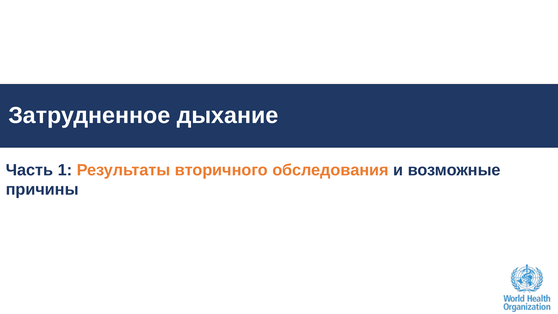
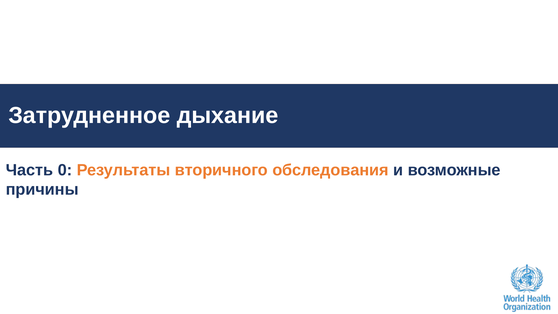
1: 1 -> 0
